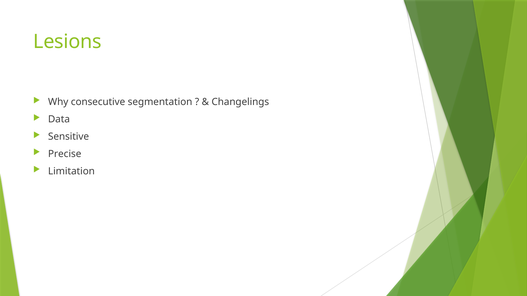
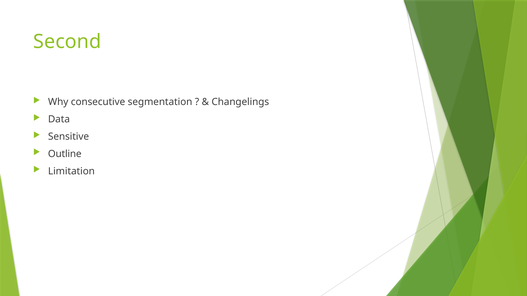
Lesions: Lesions -> Second
Precise: Precise -> Outline
